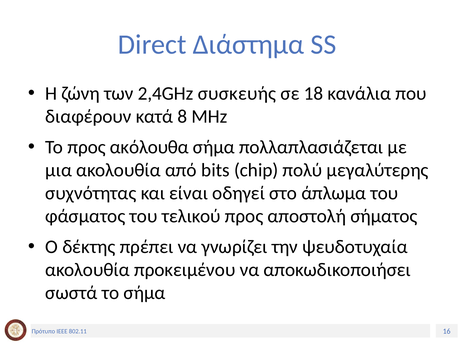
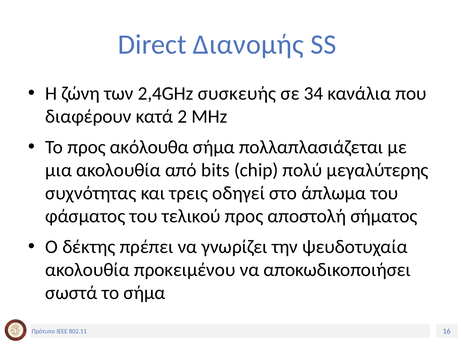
Διάστημα: Διάστημα -> Διανομής
18: 18 -> 34
8: 8 -> 2
είναι: είναι -> τρεις
